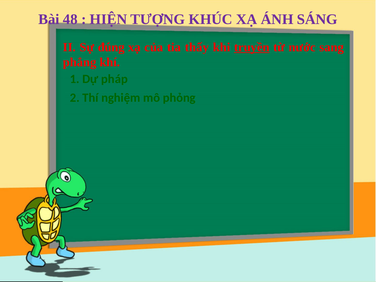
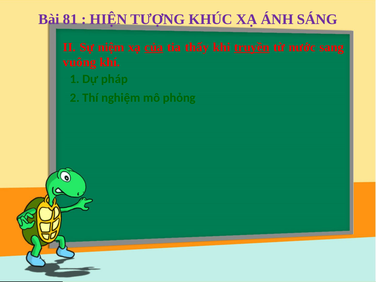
48: 48 -> 81
đúng: đúng -> niệm
của underline: none -> present
phẳng: phẳng -> vuông
